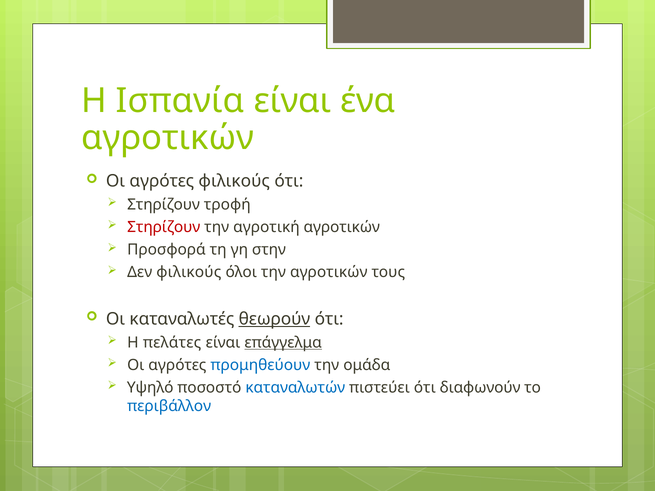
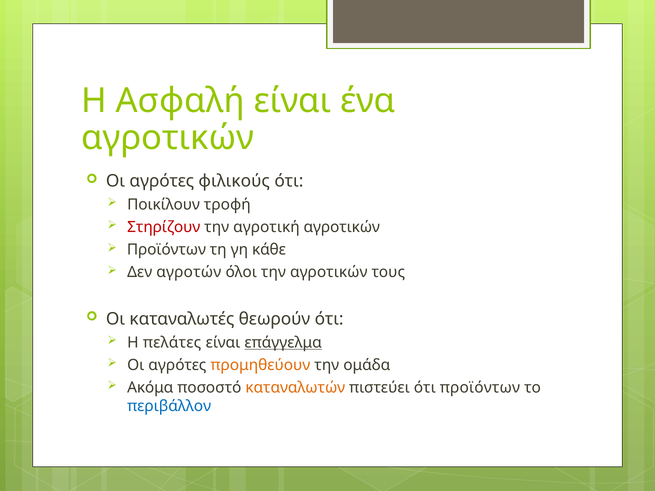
Ισπανία: Ισπανία -> Ασφαλή
Στηρίζουν at (164, 205): Στηρίζουν -> Ποικίλουν
Προσφορά at (166, 250): Προσφορά -> Προϊόντων
στην: στην -> κάθε
Δεν φιλικούς: φιλικούς -> αγροτών
θεωρούν underline: present -> none
προμηθεύουν colour: blue -> orange
Υψηλό: Υψηλό -> Ακόμα
καταναλωτών colour: blue -> orange
ότι διαφωνούν: διαφωνούν -> προϊόντων
